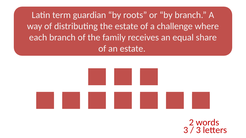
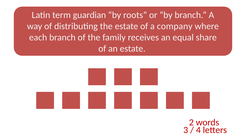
challenge: challenge -> company
3 at (198, 130): 3 -> 4
